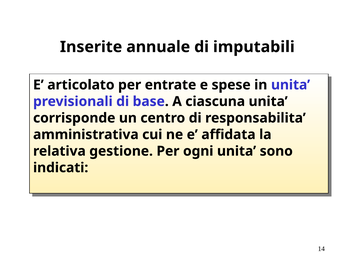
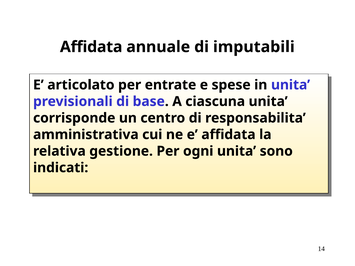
Inserite at (91, 47): Inserite -> Affidata
